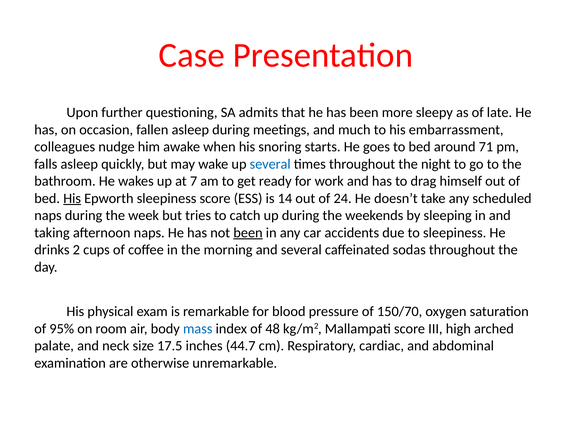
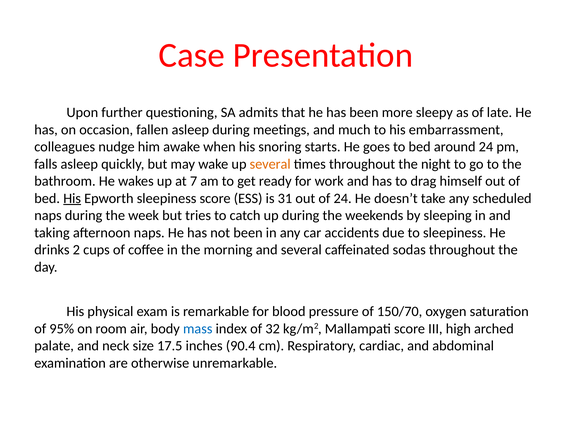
around 71: 71 -> 24
several at (270, 164) colour: blue -> orange
14: 14 -> 31
been at (248, 233) underline: present -> none
48: 48 -> 32
44.7: 44.7 -> 90.4
